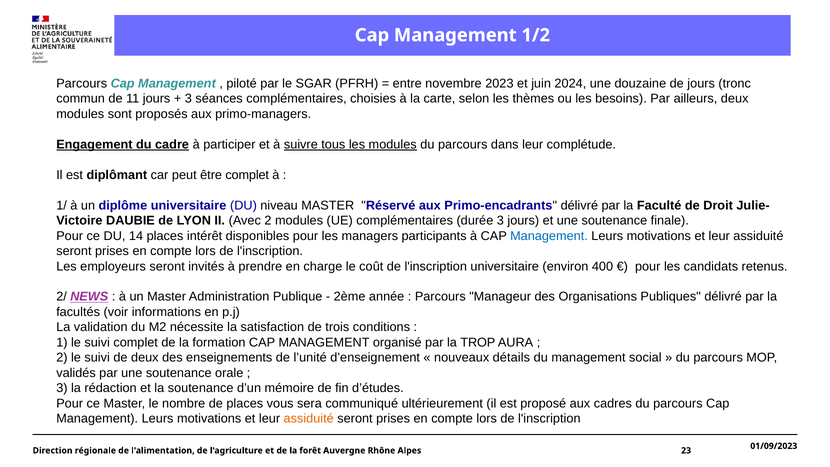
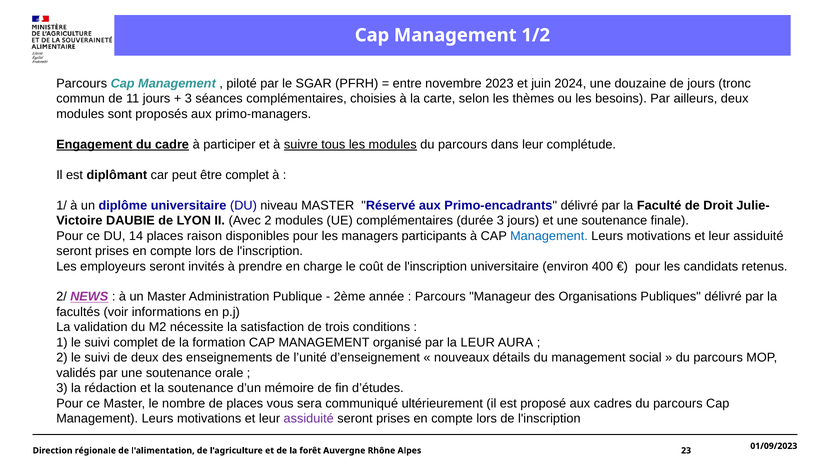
intérêt: intérêt -> raison
la TROP: TROP -> LEUR
assiduité at (309, 419) colour: orange -> purple
